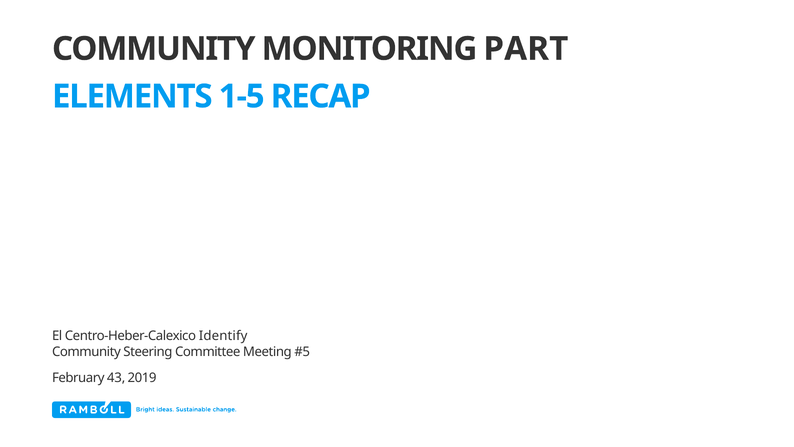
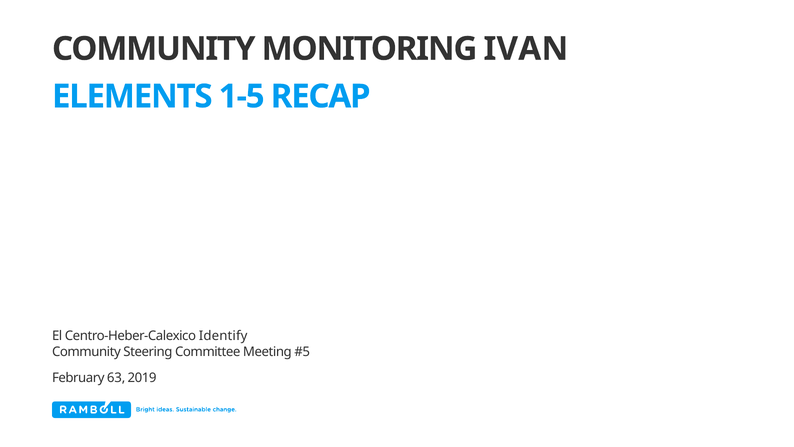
PART: PART -> IVAN
43: 43 -> 63
